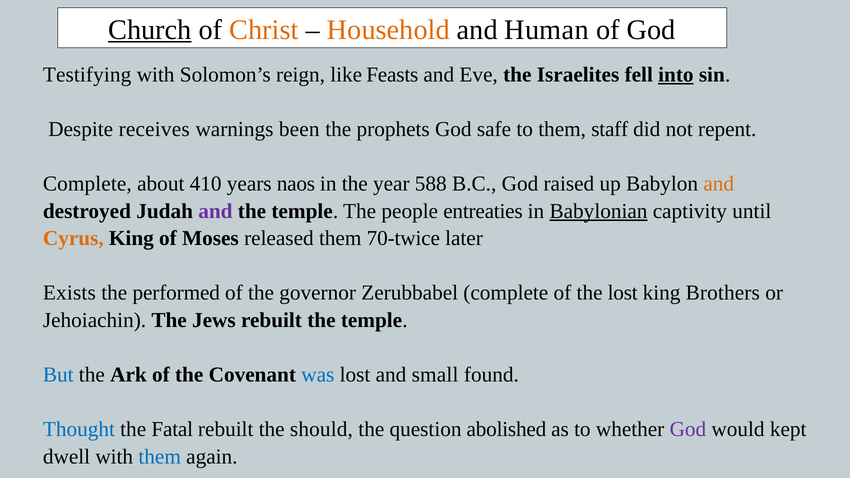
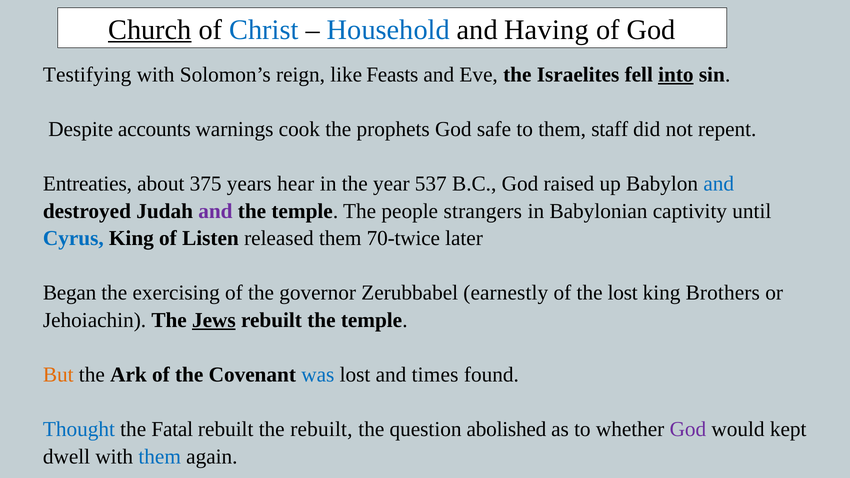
Christ colour: orange -> blue
Household colour: orange -> blue
Human: Human -> Having
receives: receives -> accounts
been: been -> cook
Complete at (87, 184): Complete -> Entreaties
410: 410 -> 375
naos: naos -> hear
588: 588 -> 537
and at (719, 184) colour: orange -> blue
entreaties: entreaties -> strangers
Babylonian underline: present -> none
Cyrus colour: orange -> blue
Moses: Moses -> Listen
Exists: Exists -> Began
performed: performed -> exercising
Zerubbabel complete: complete -> earnestly
Jews underline: none -> present
But colour: blue -> orange
small: small -> times
the should: should -> rebuilt
